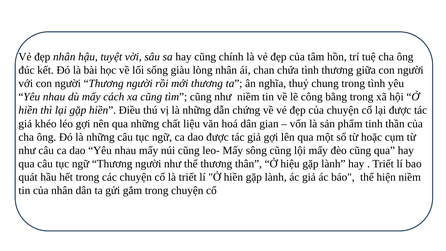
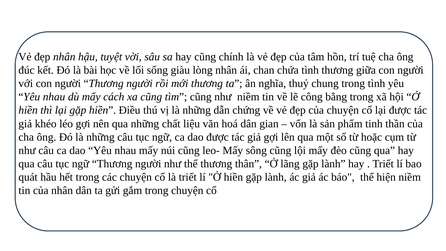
hiệu: hiệu -> lãng
